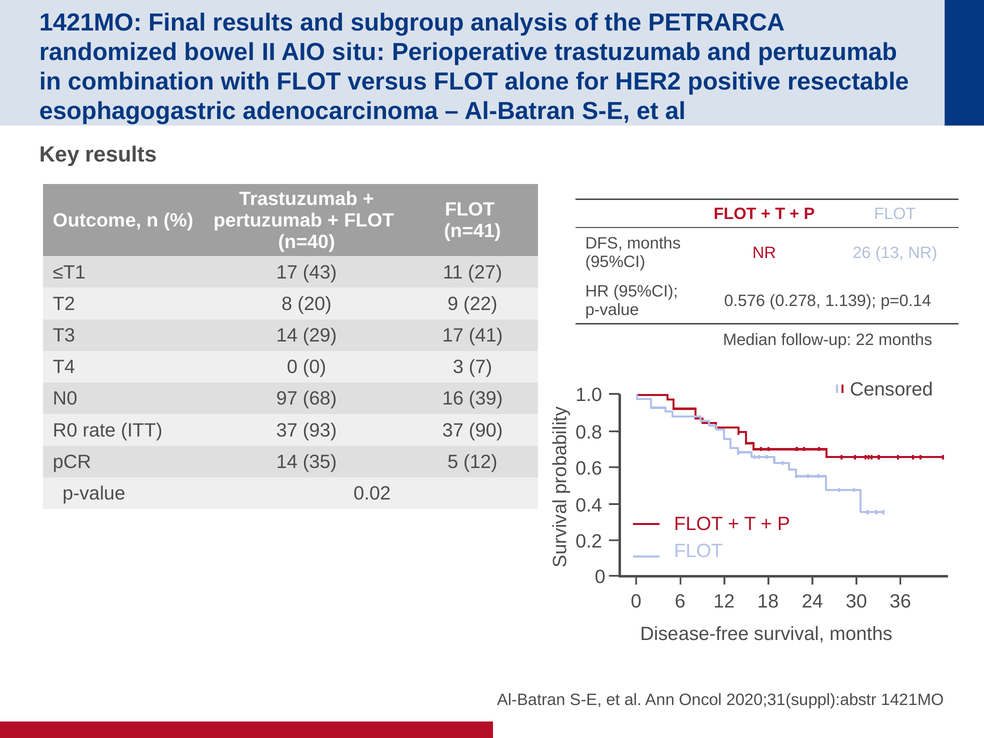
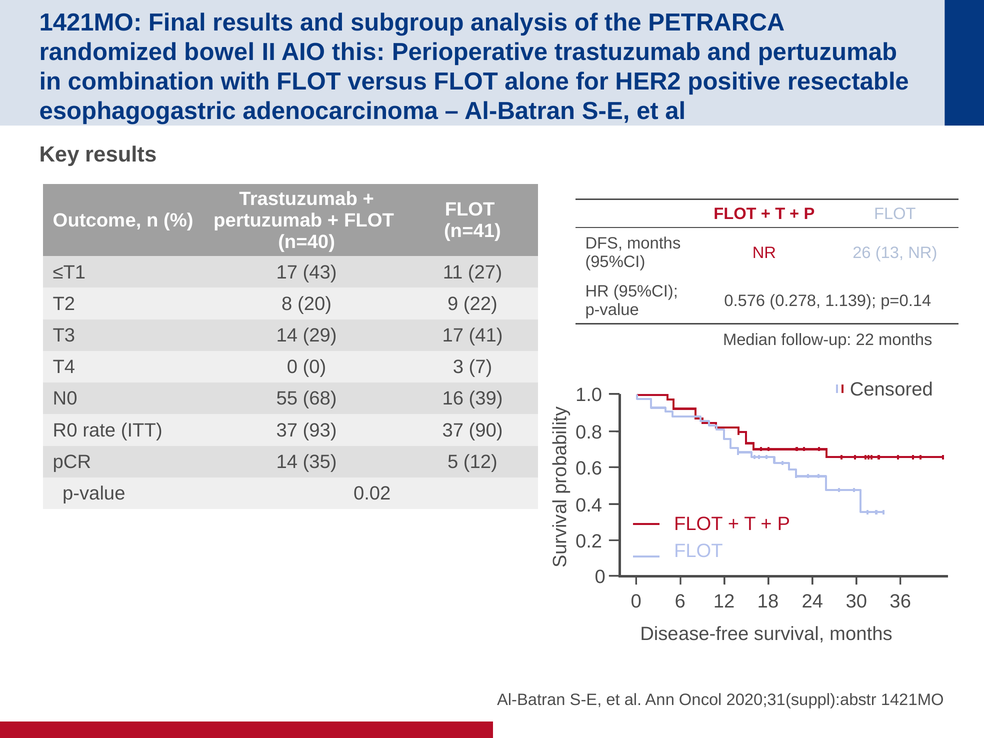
situ: situ -> this
97: 97 -> 55
